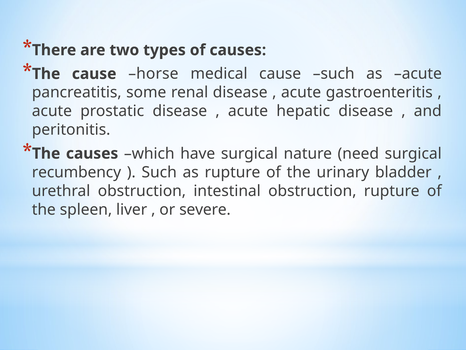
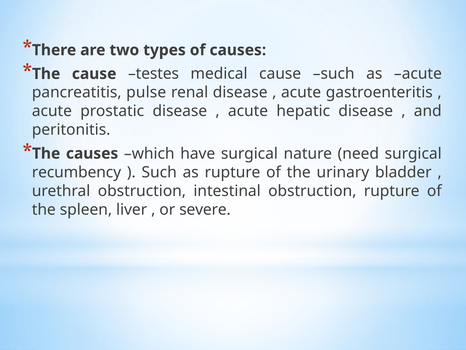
horse: horse -> testes
some: some -> pulse
